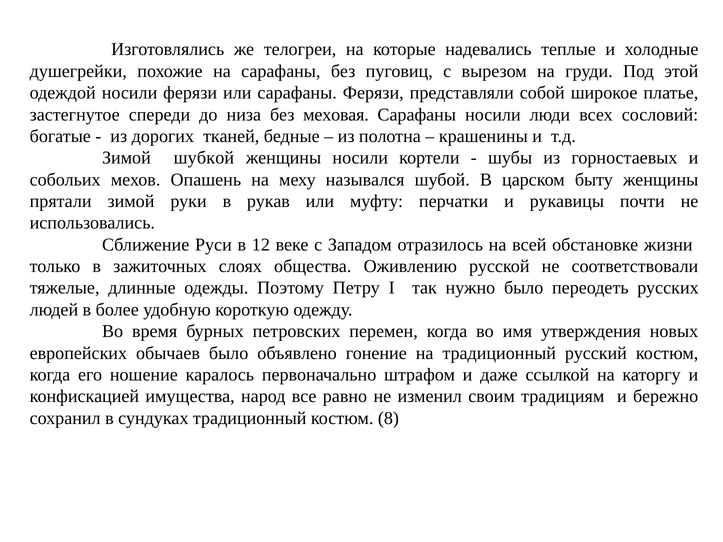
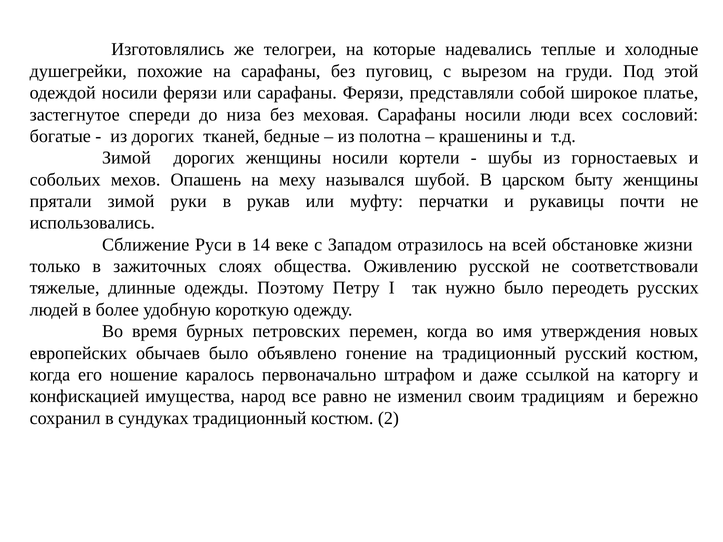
Зимой шубкой: шубкой -> дорогих
12: 12 -> 14
8: 8 -> 2
